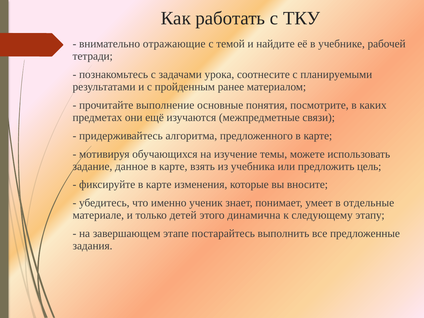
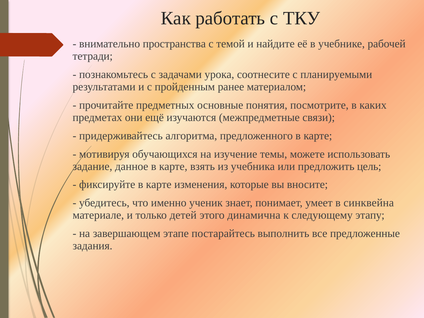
отражающие: отражающие -> пространства
выполнение: выполнение -> предметных
отдельные: отдельные -> синквейна
